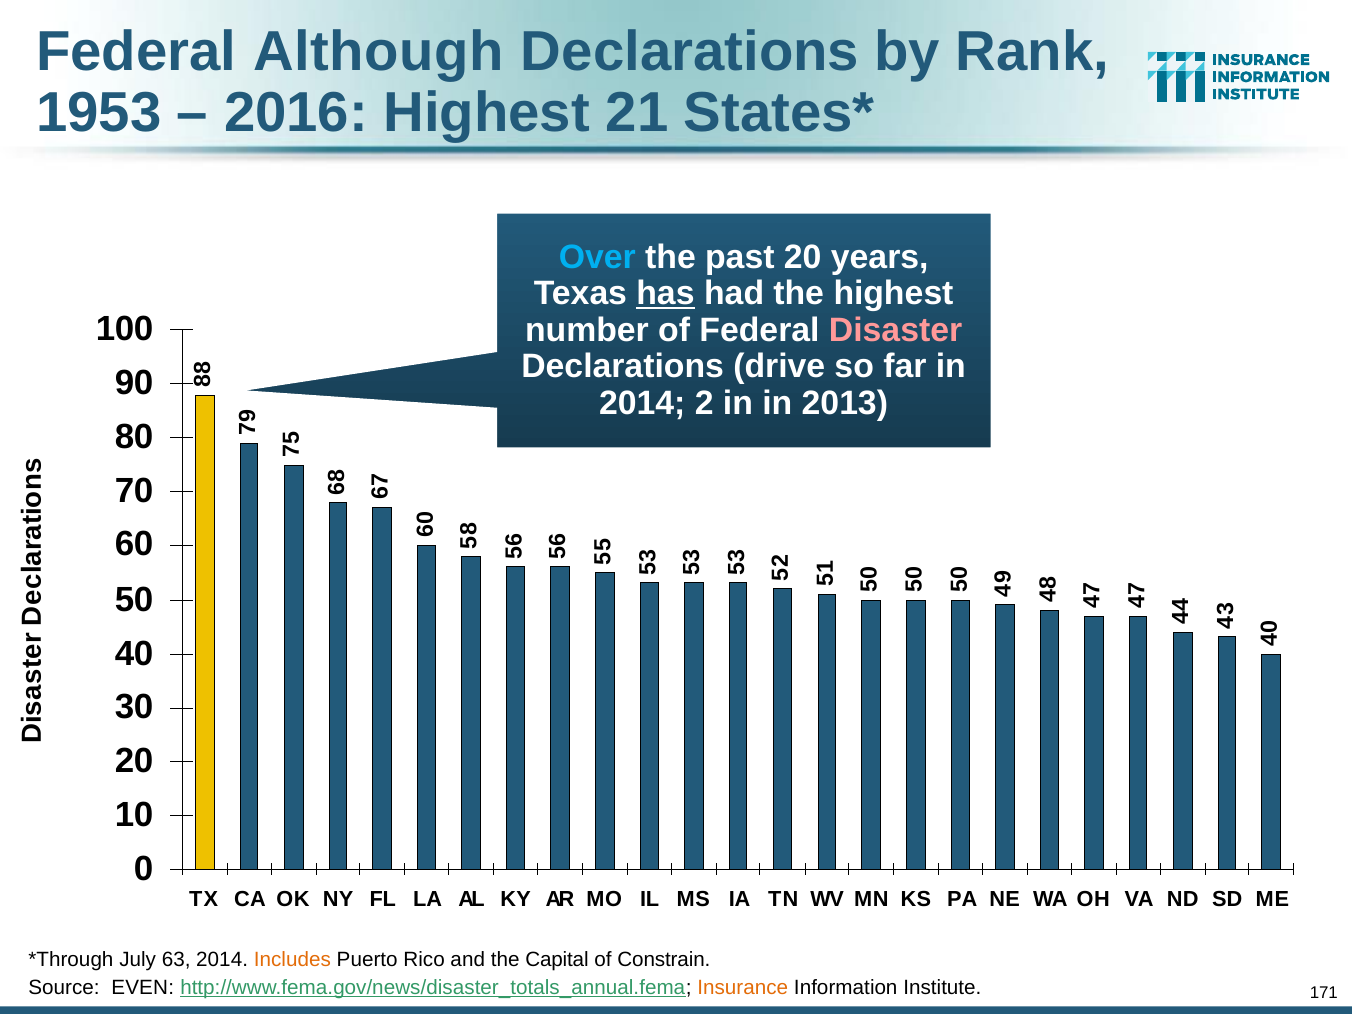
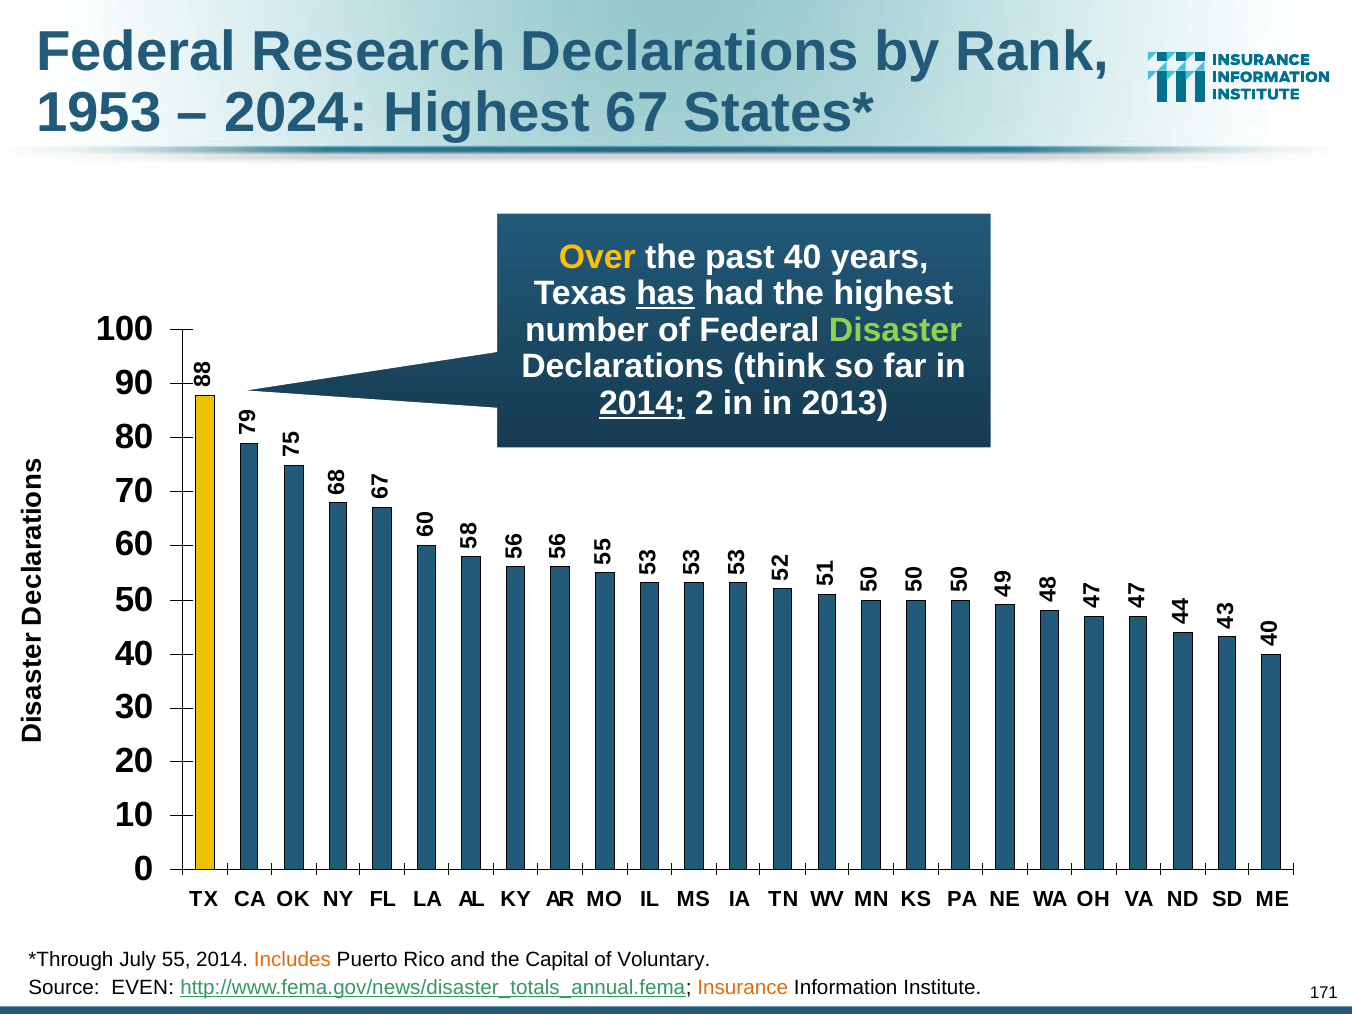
Although: Although -> Research
2016: 2016 -> 2024
21: 21 -> 67
Over colour: light blue -> yellow
past 20: 20 -> 40
Disaster colour: pink -> light green
drive: drive -> think
2014 at (642, 403) underline: none -> present
63: 63 -> 55
Constrain: Constrain -> Voluntary
